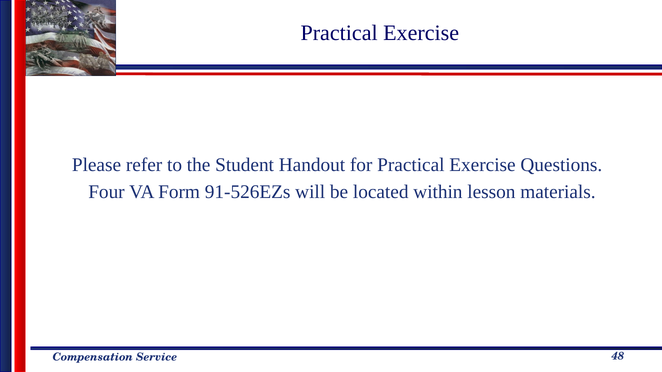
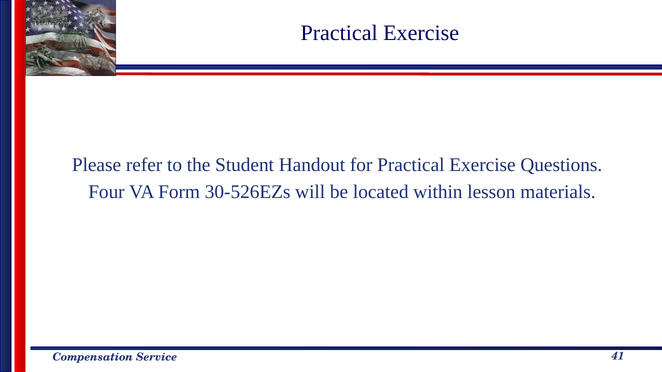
91-526EZs: 91-526EZs -> 30-526EZs
48: 48 -> 41
